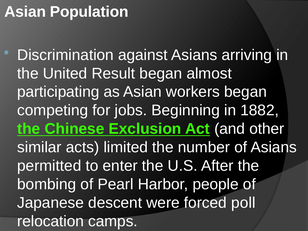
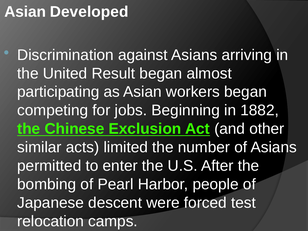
Population: Population -> Developed
poll: poll -> test
